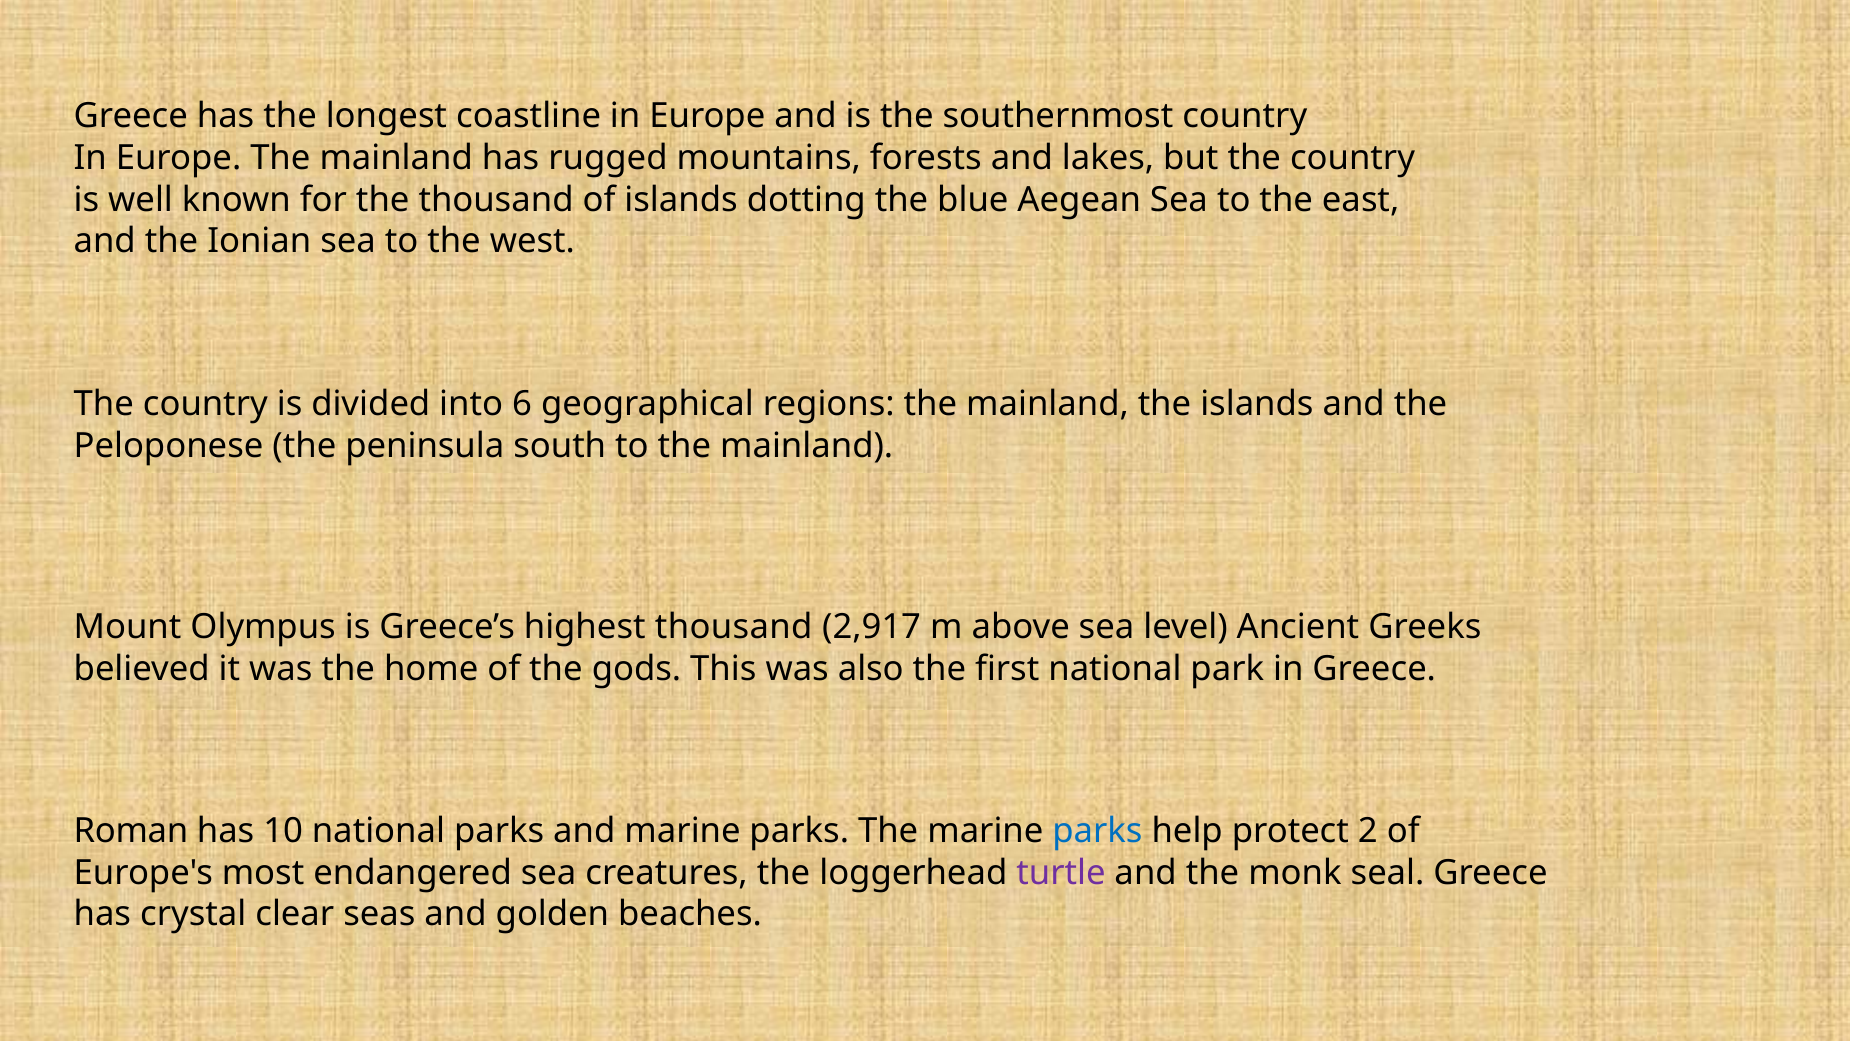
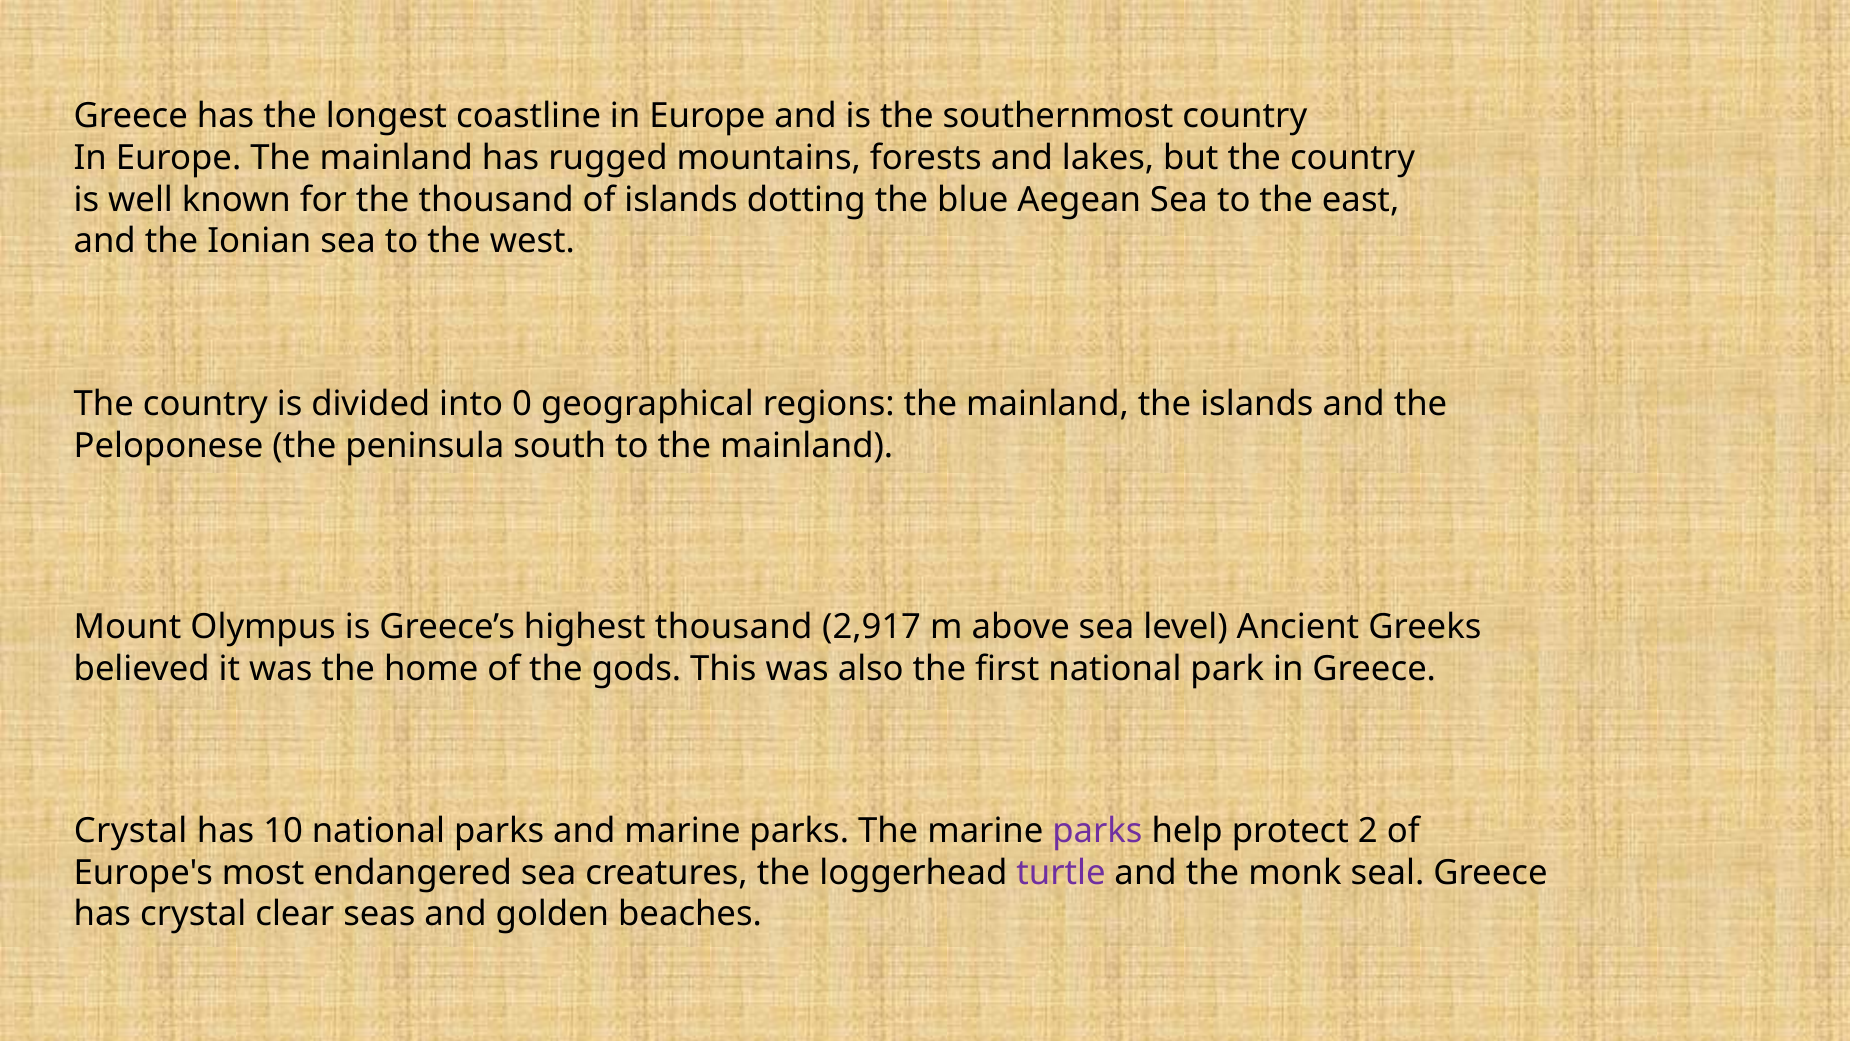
6: 6 -> 0
Roman at (131, 831): Roman -> Crystal
parks at (1097, 831) colour: blue -> purple
